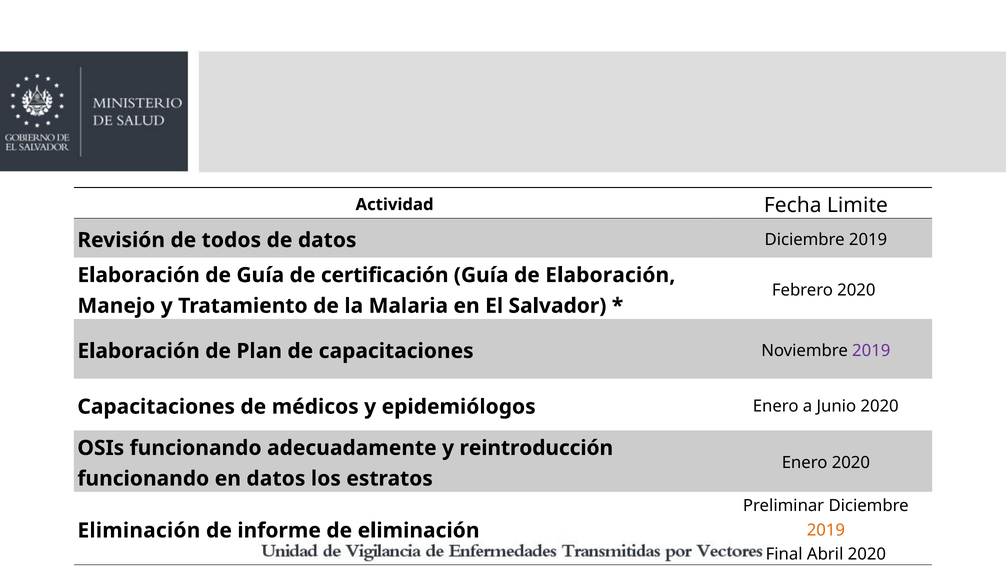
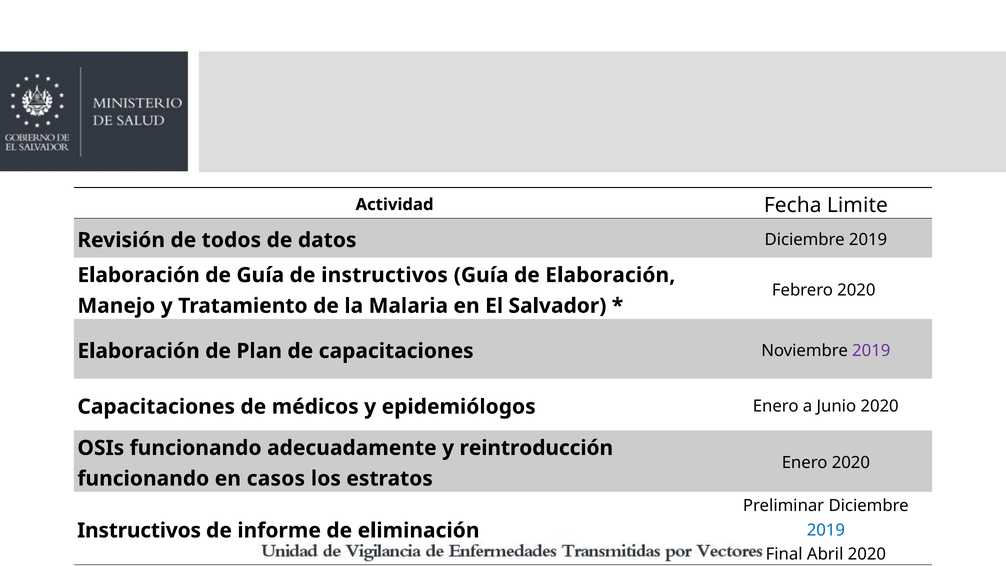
de certificación: certificación -> instructivos
en datos: datos -> casos
2019 at (826, 530) colour: orange -> blue
Eliminación at (139, 530): Eliminación -> Instructivos
